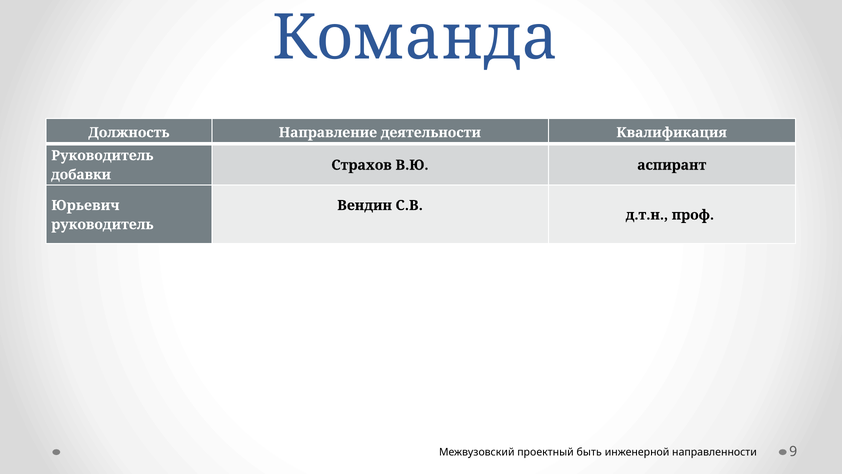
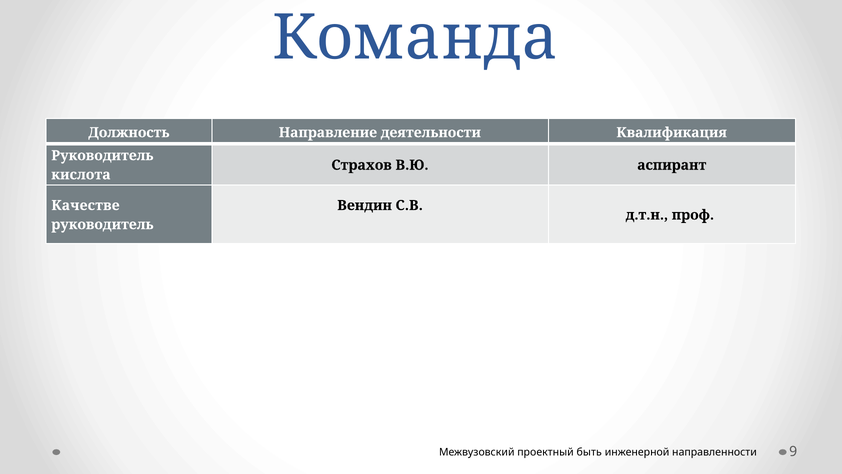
добавки: добавки -> кислота
Юрьевич: Юрьевич -> Качестве
